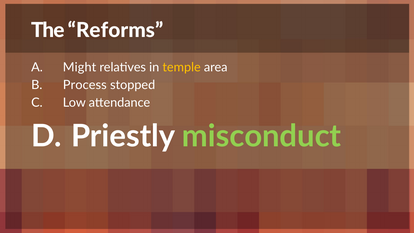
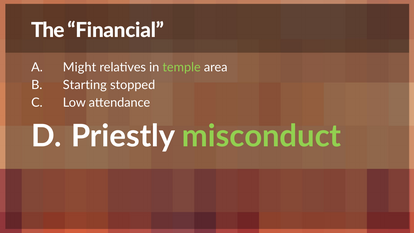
Reforms: Reforms -> Financial
temple colour: yellow -> light green
Process: Process -> Starting
